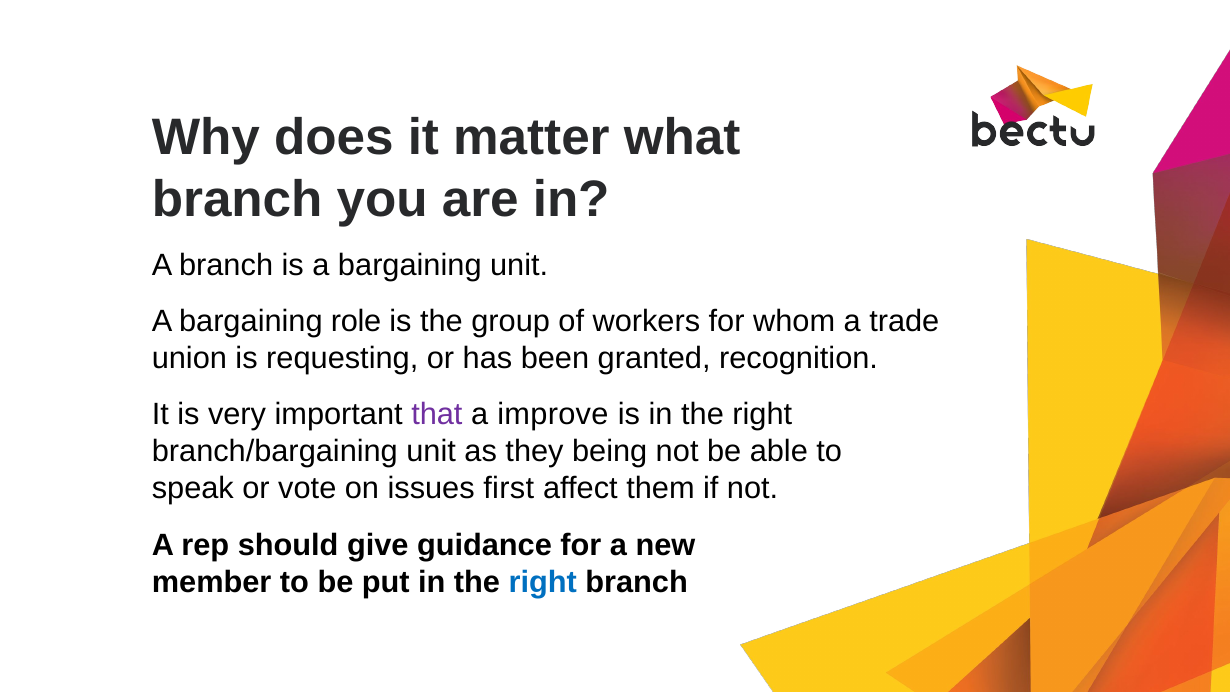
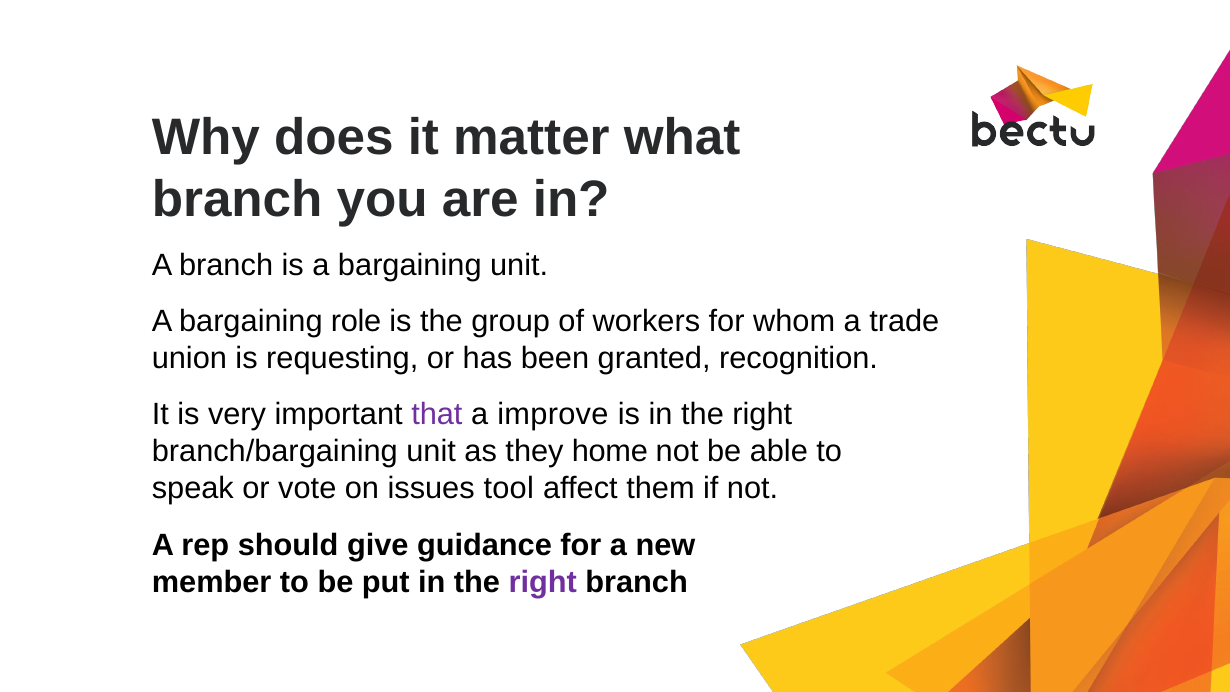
being: being -> home
first: first -> tool
right at (543, 582) colour: blue -> purple
